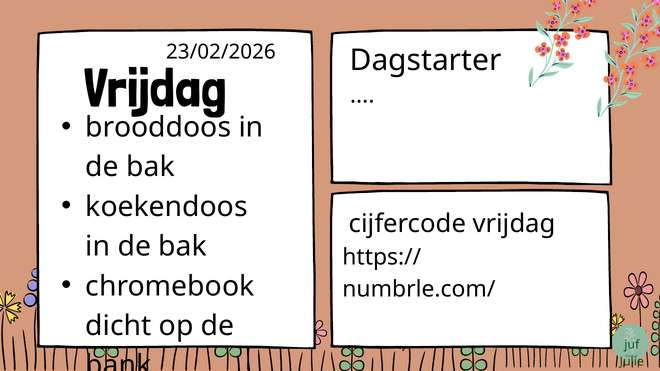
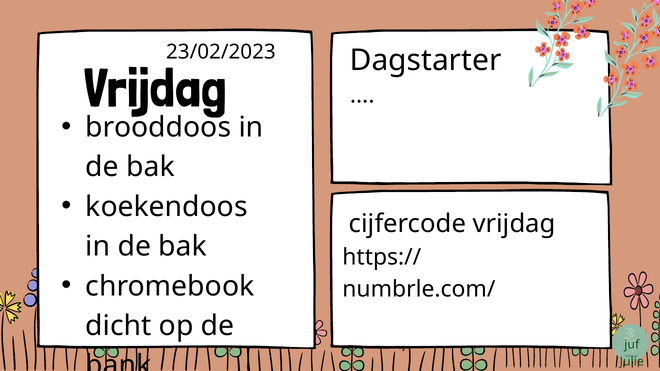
23/02/2026: 23/02/2026 -> 23/02/2023
